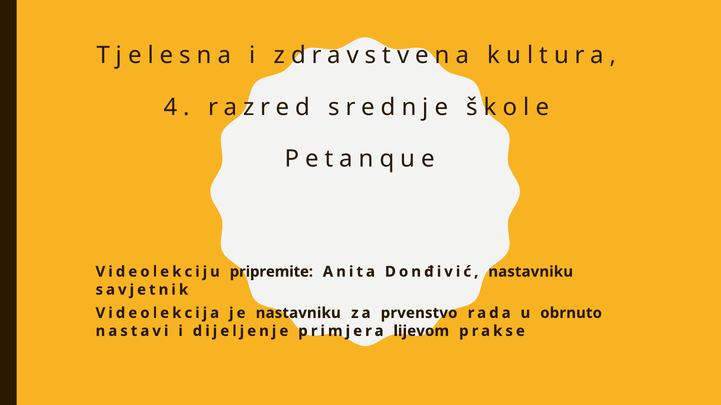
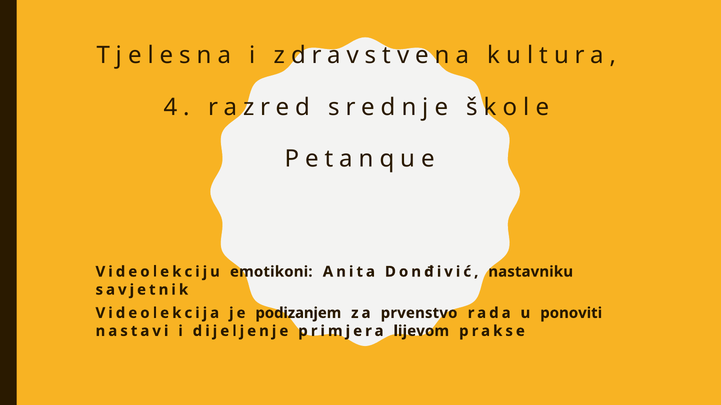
pripremite: pripremite -> emotikoni
je nastavniku: nastavniku -> podizanjem
obrnuto: obrnuto -> ponoviti
